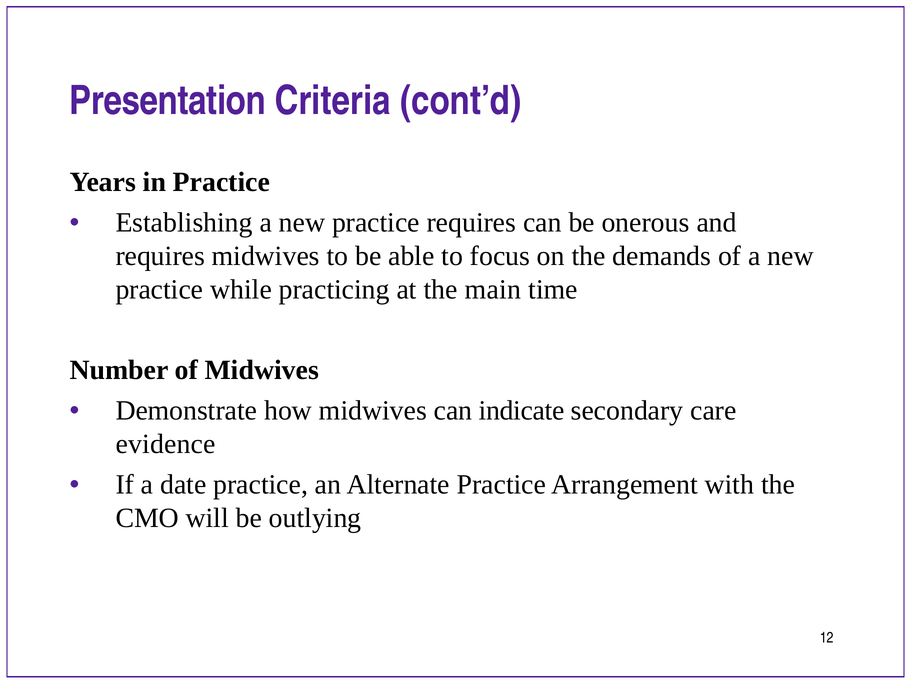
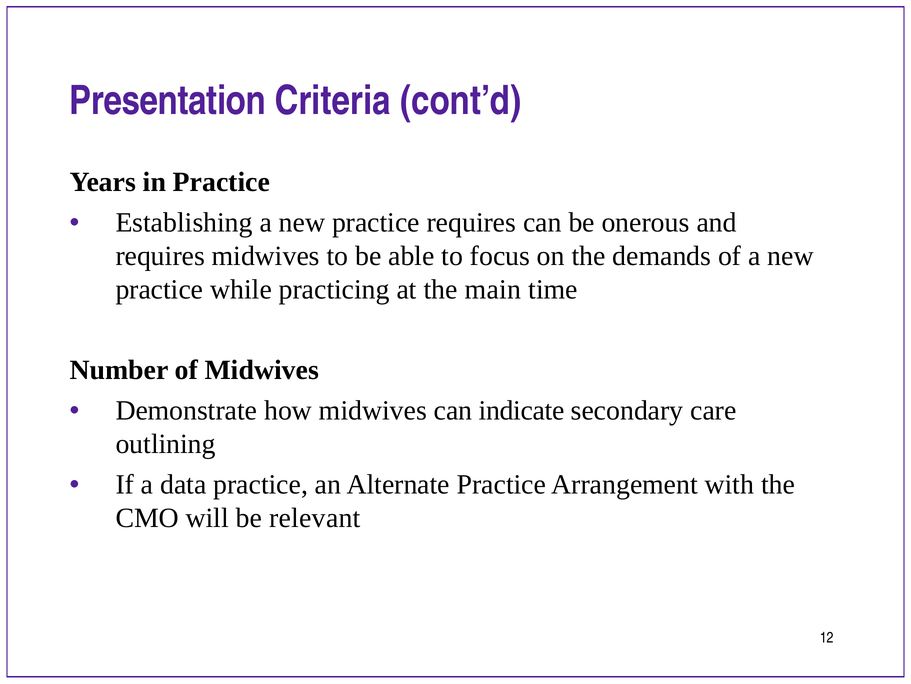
evidence: evidence -> outlining
date: date -> data
outlying: outlying -> relevant
